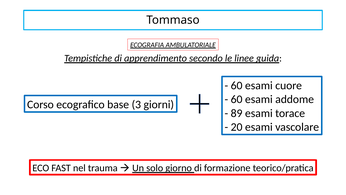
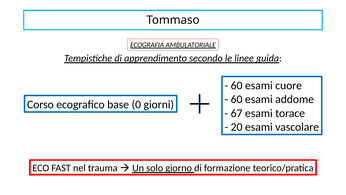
3: 3 -> 0
89: 89 -> 67
